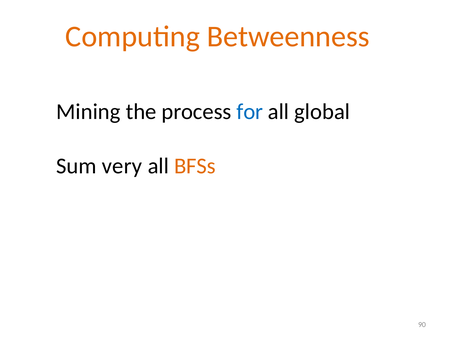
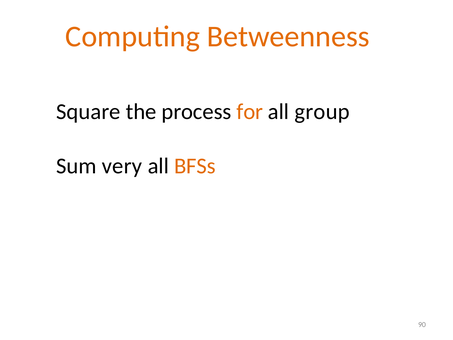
Mining: Mining -> Square
for colour: blue -> orange
global: global -> group
